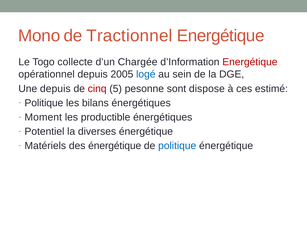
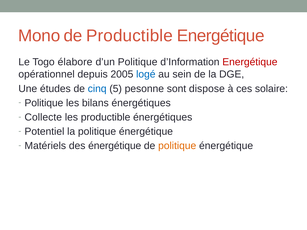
de Tractionnel: Tractionnel -> Productible
collecte: collecte -> élabore
d’un Chargée: Chargée -> Politique
Une depuis: depuis -> études
cinq colour: red -> blue
estimé: estimé -> solaire
Moment: Moment -> Collecte
la diverses: diverses -> politique
politique at (177, 146) colour: blue -> orange
